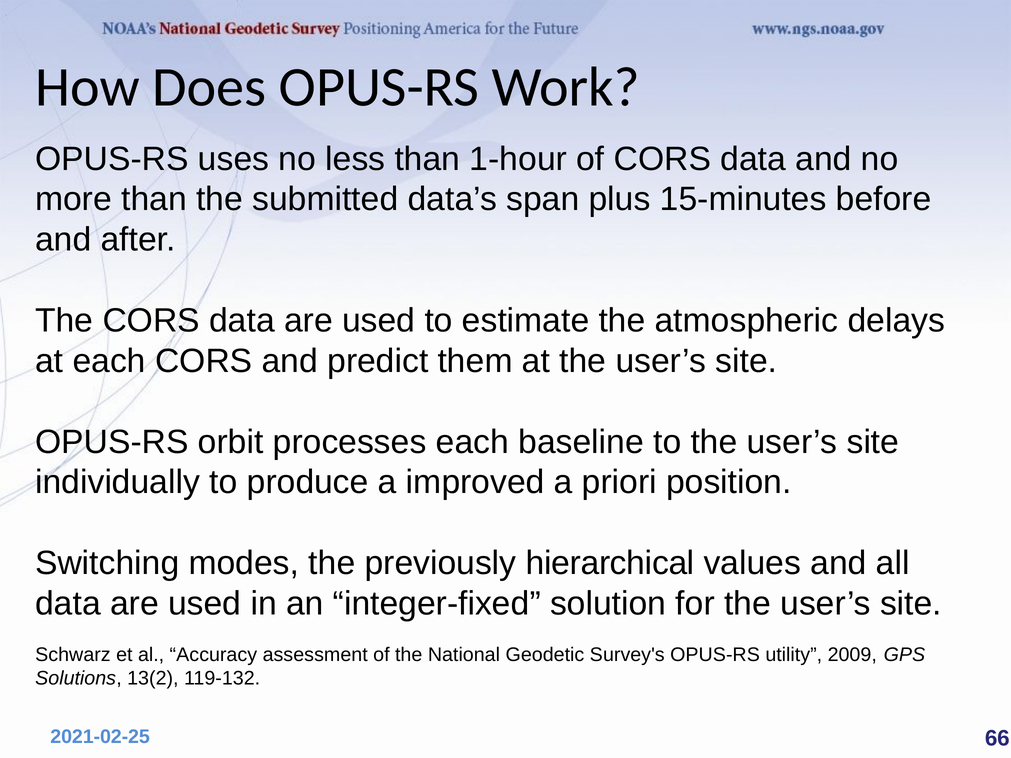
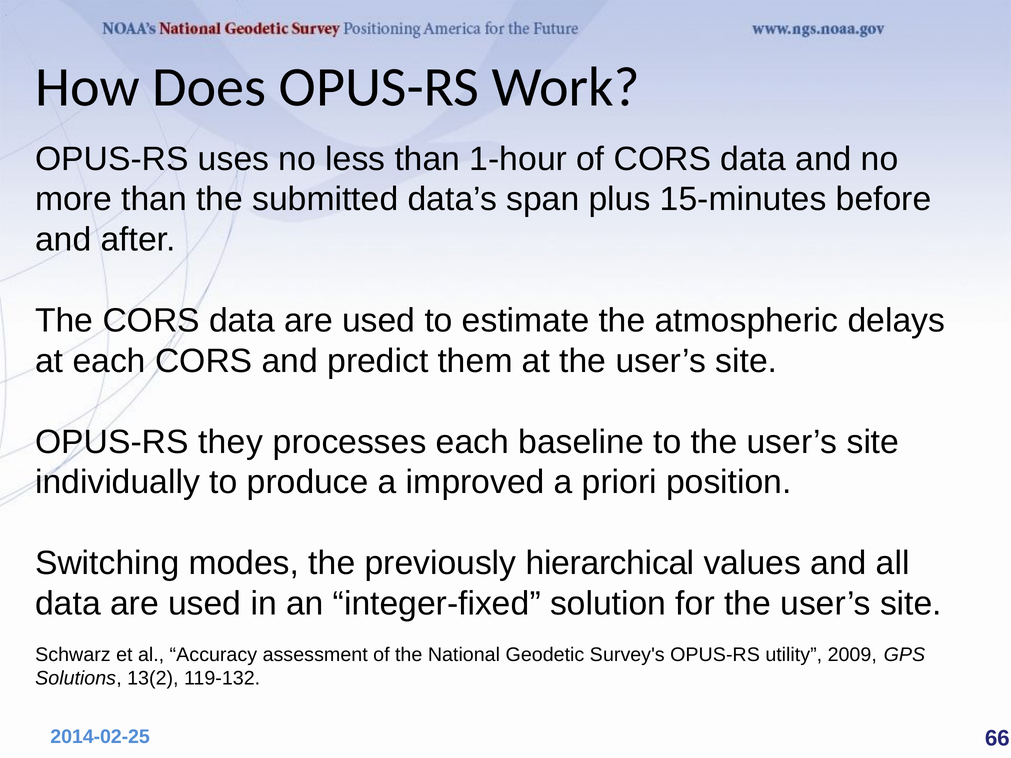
orbit: orbit -> they
2021-02-25: 2021-02-25 -> 2014-02-25
